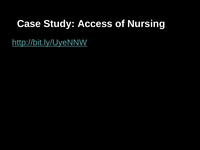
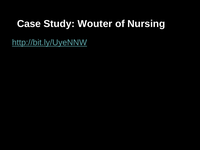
Access: Access -> Wouter
